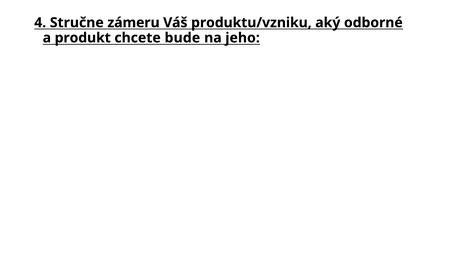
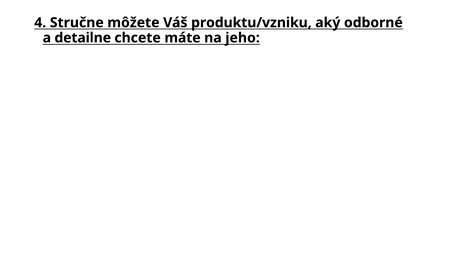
zámeru: zámeru -> môžete
produkt: produkt -> detailne
bude: bude -> máte
